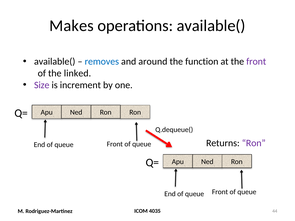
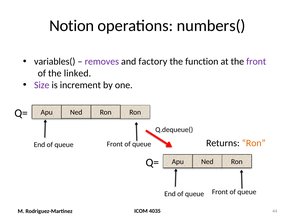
Makes: Makes -> Notion
operations available(: available( -> numbers(
available( at (55, 62): available( -> variables(
removes colour: blue -> purple
around: around -> factory
Ron at (254, 143) colour: purple -> orange
